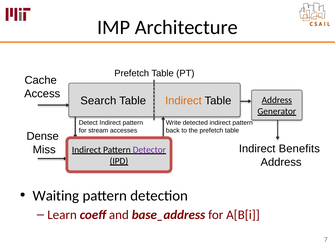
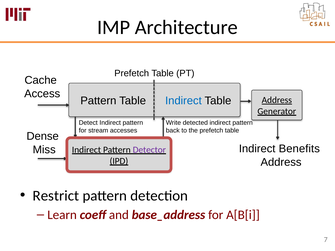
Search at (98, 101): Search -> Pattern
Indirect at (183, 101) colour: orange -> blue
Waiting: Waiting -> Restrict
